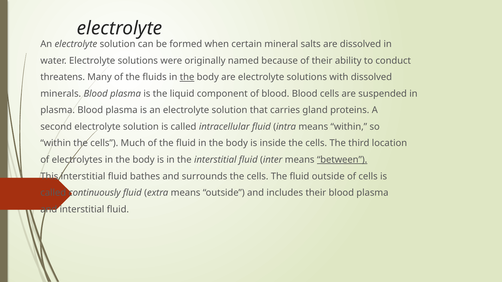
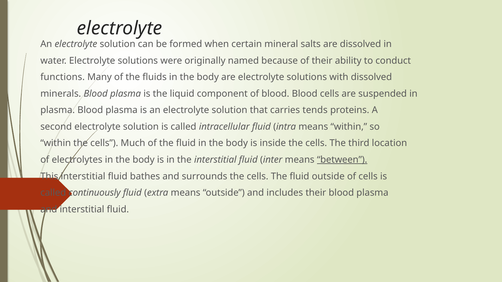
threatens: threatens -> functions
the at (187, 77) underline: present -> none
gland: gland -> tends
